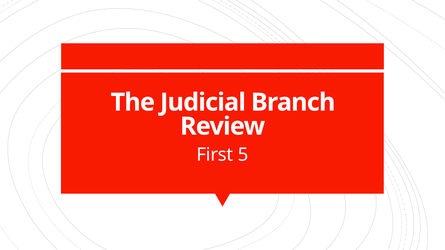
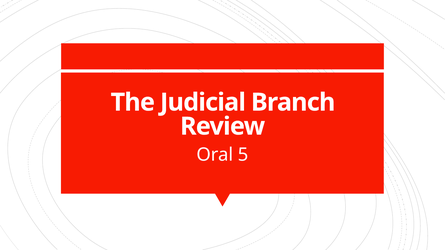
First: First -> Oral
